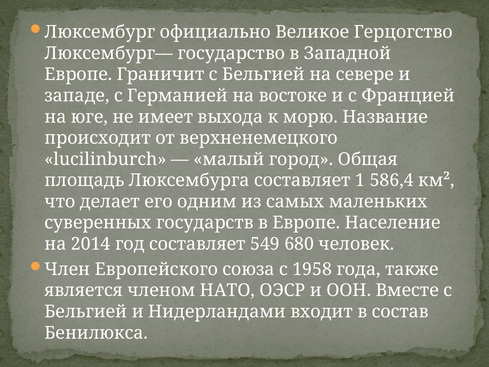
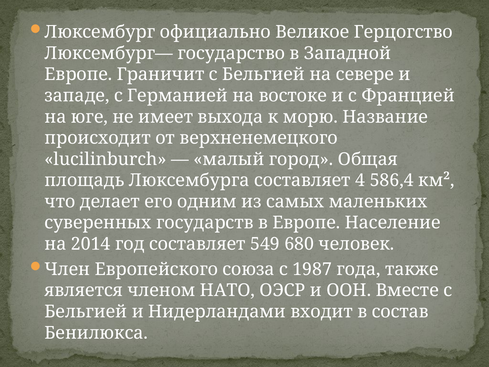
1: 1 -> 4
1958: 1958 -> 1987
